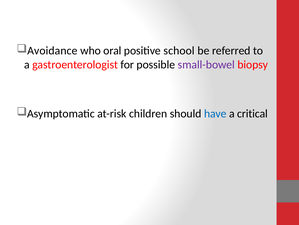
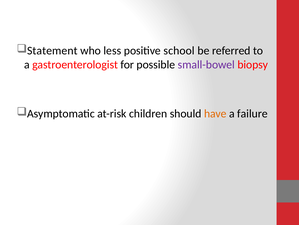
Avoidance: Avoidance -> Statement
oral: oral -> less
have colour: blue -> orange
critical: critical -> failure
